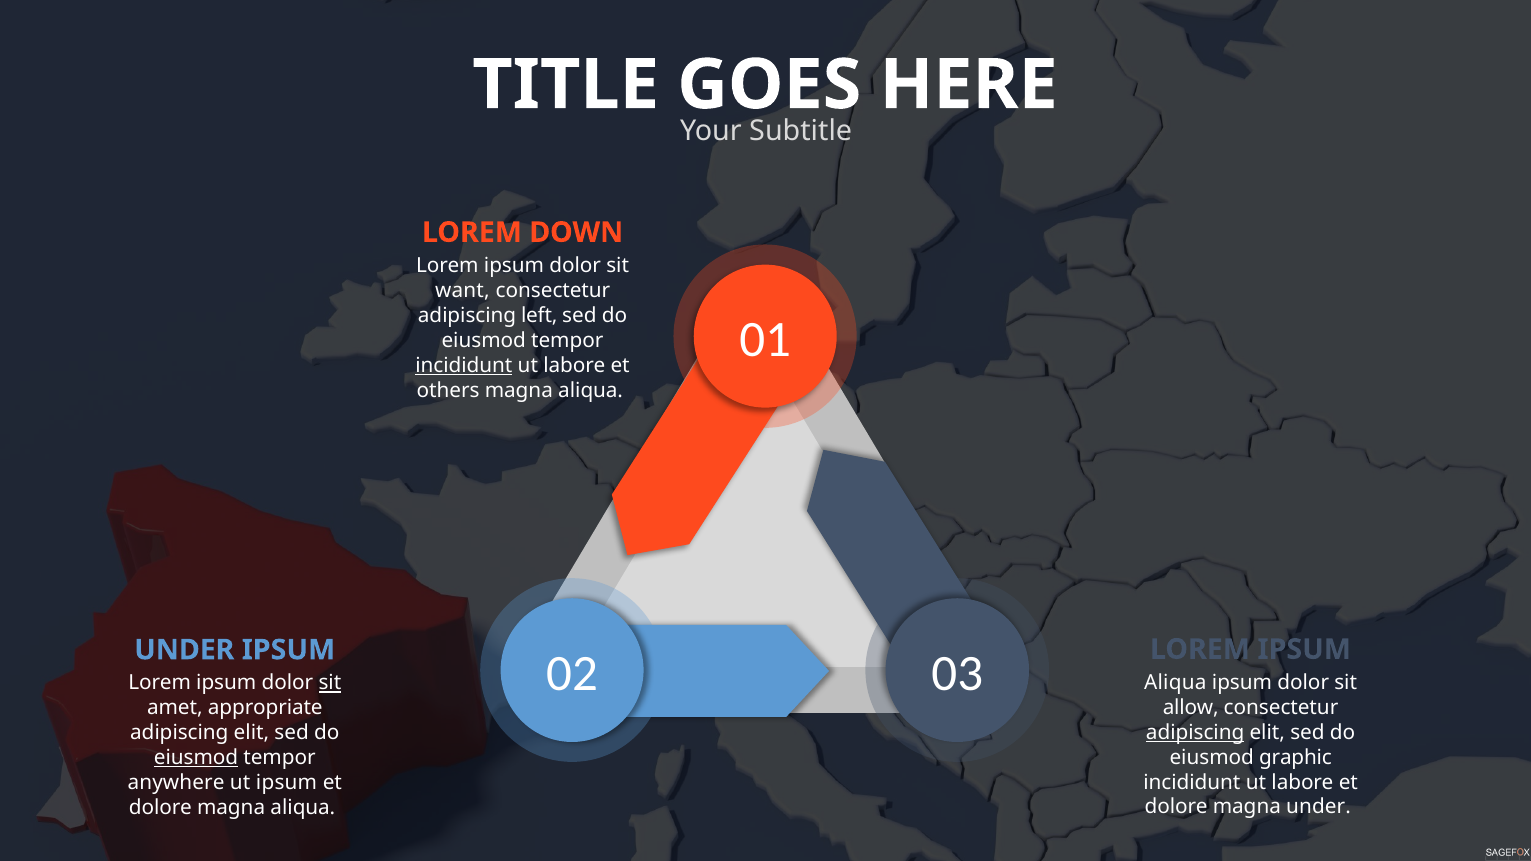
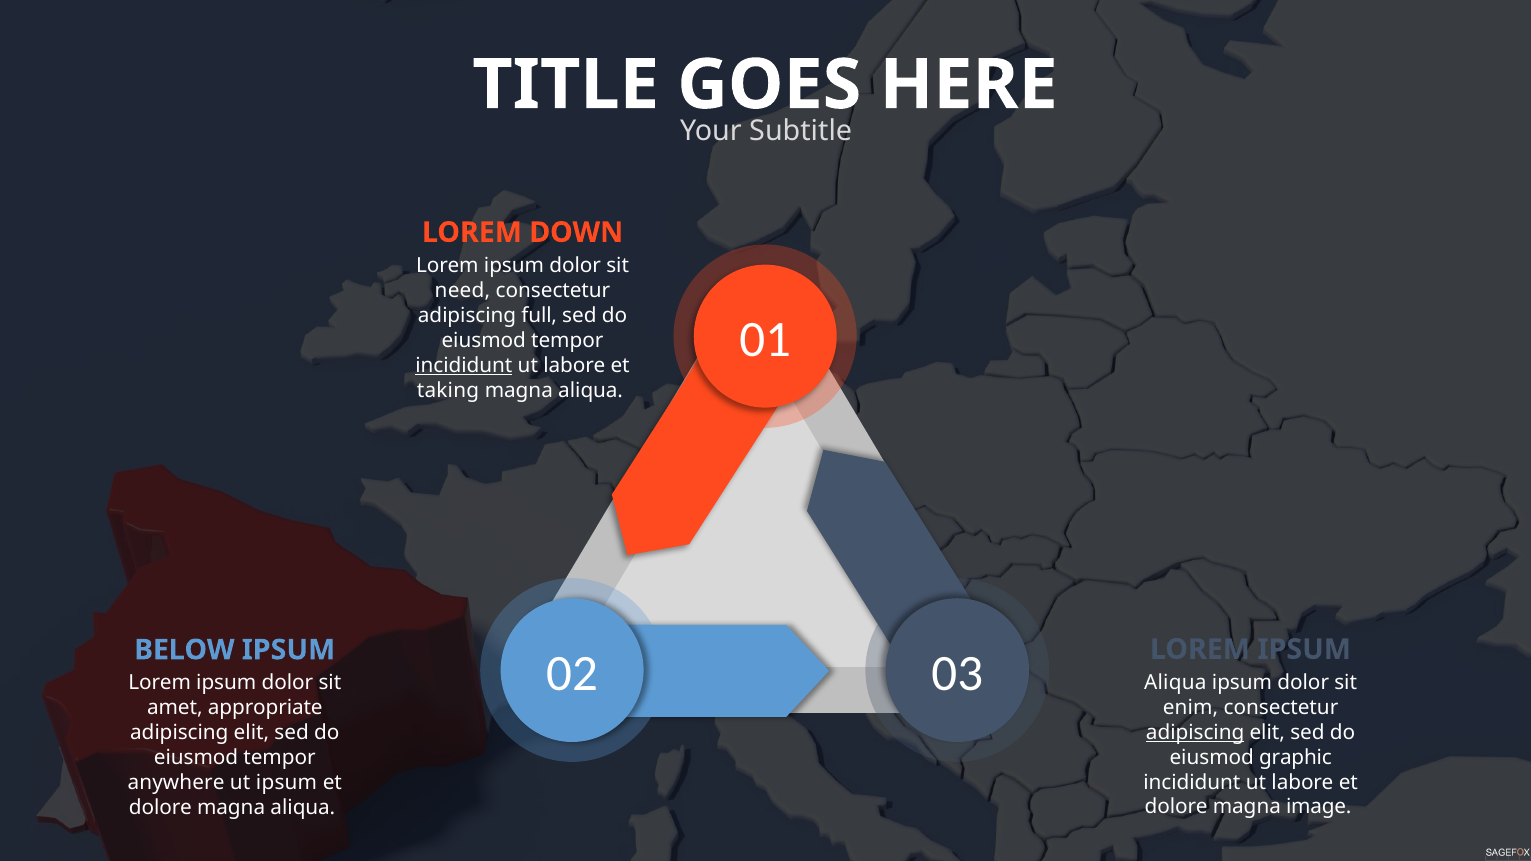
want: want -> need
left: left -> full
others: others -> taking
UNDER at (184, 650): UNDER -> BELOW
sit at (330, 683) underline: present -> none
allow: allow -> enim
eiusmod at (196, 758) underline: present -> none
magna under: under -> image
